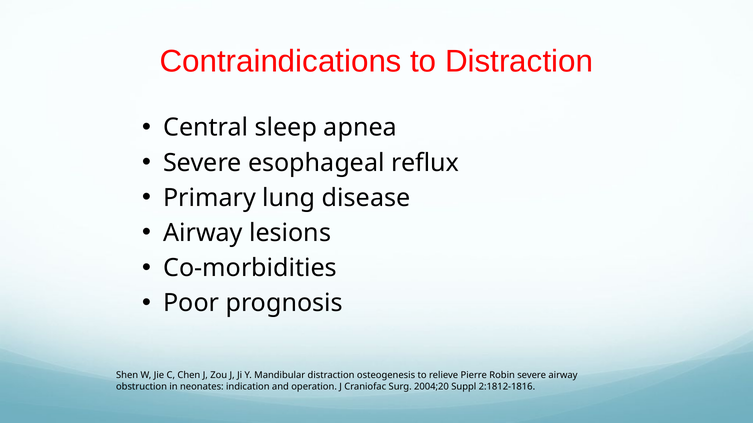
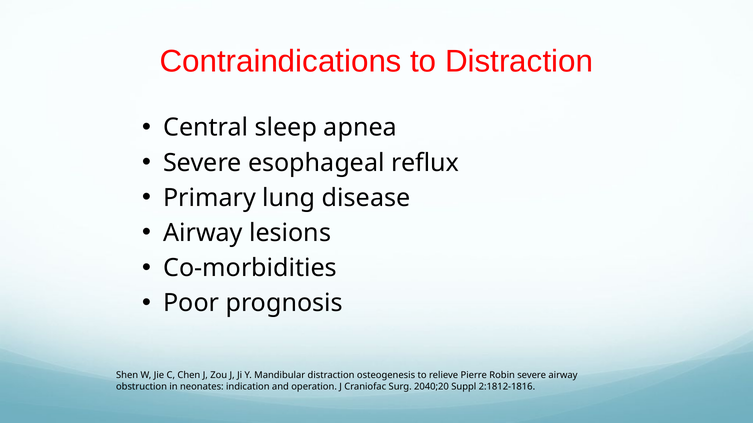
2004;20: 2004;20 -> 2040;20
